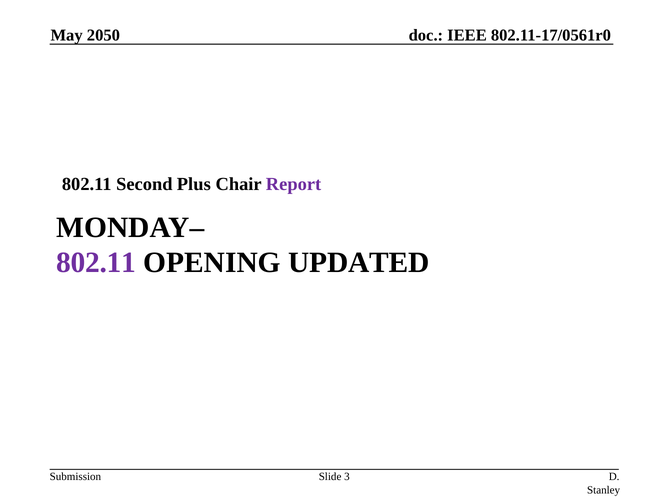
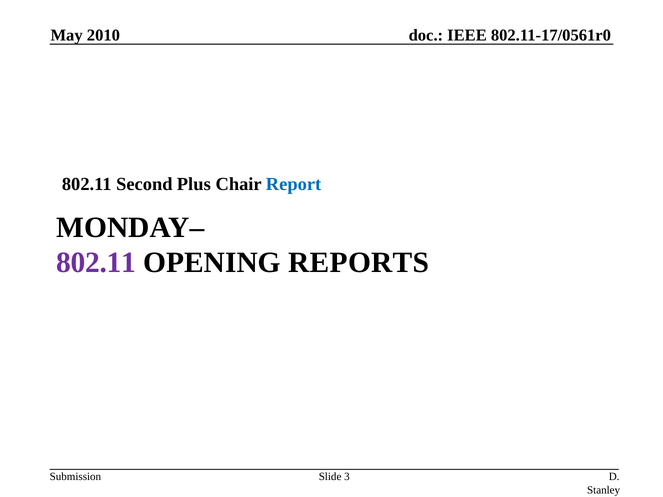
2050: 2050 -> 2010
Report colour: purple -> blue
UPDATED: UPDATED -> REPORTS
